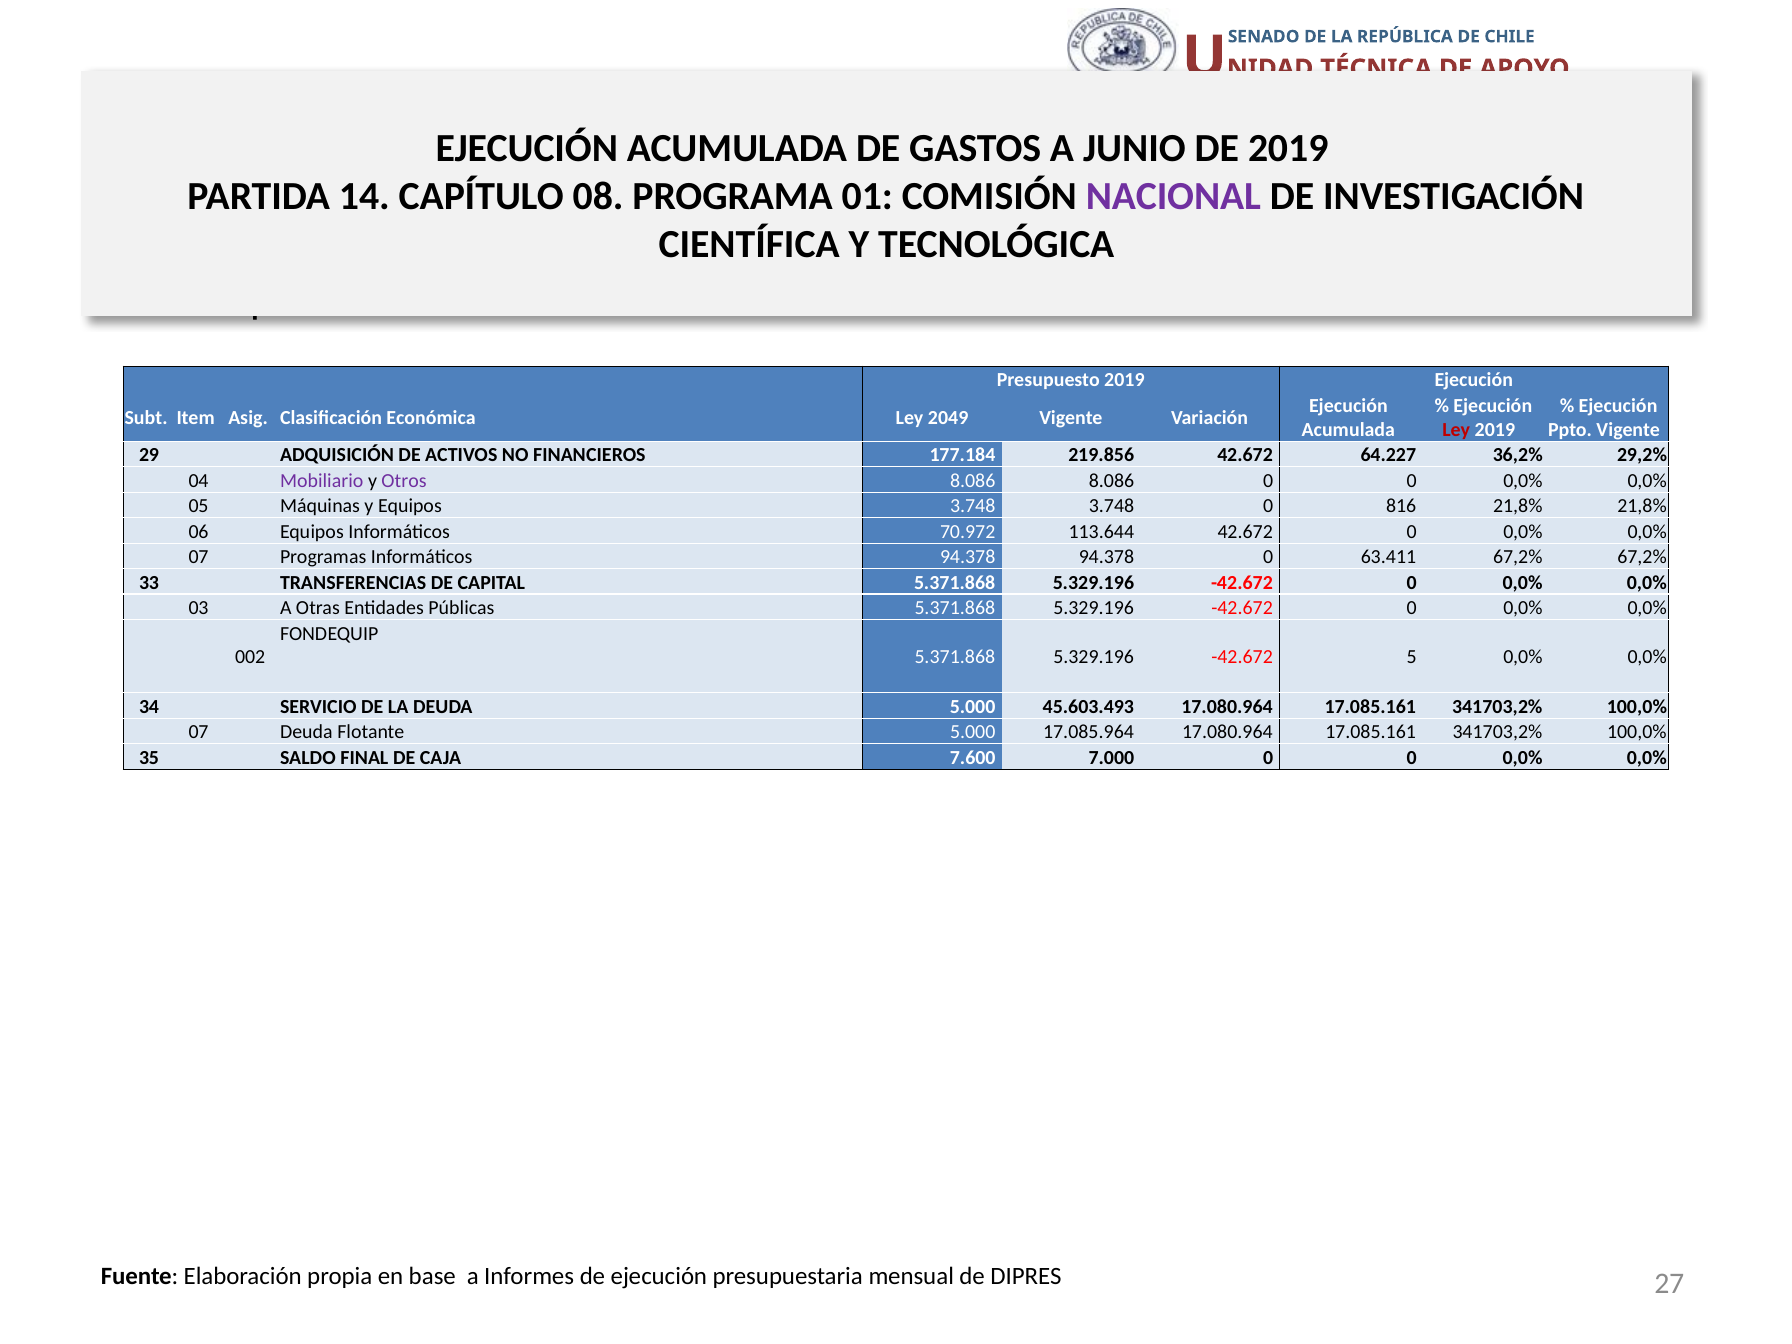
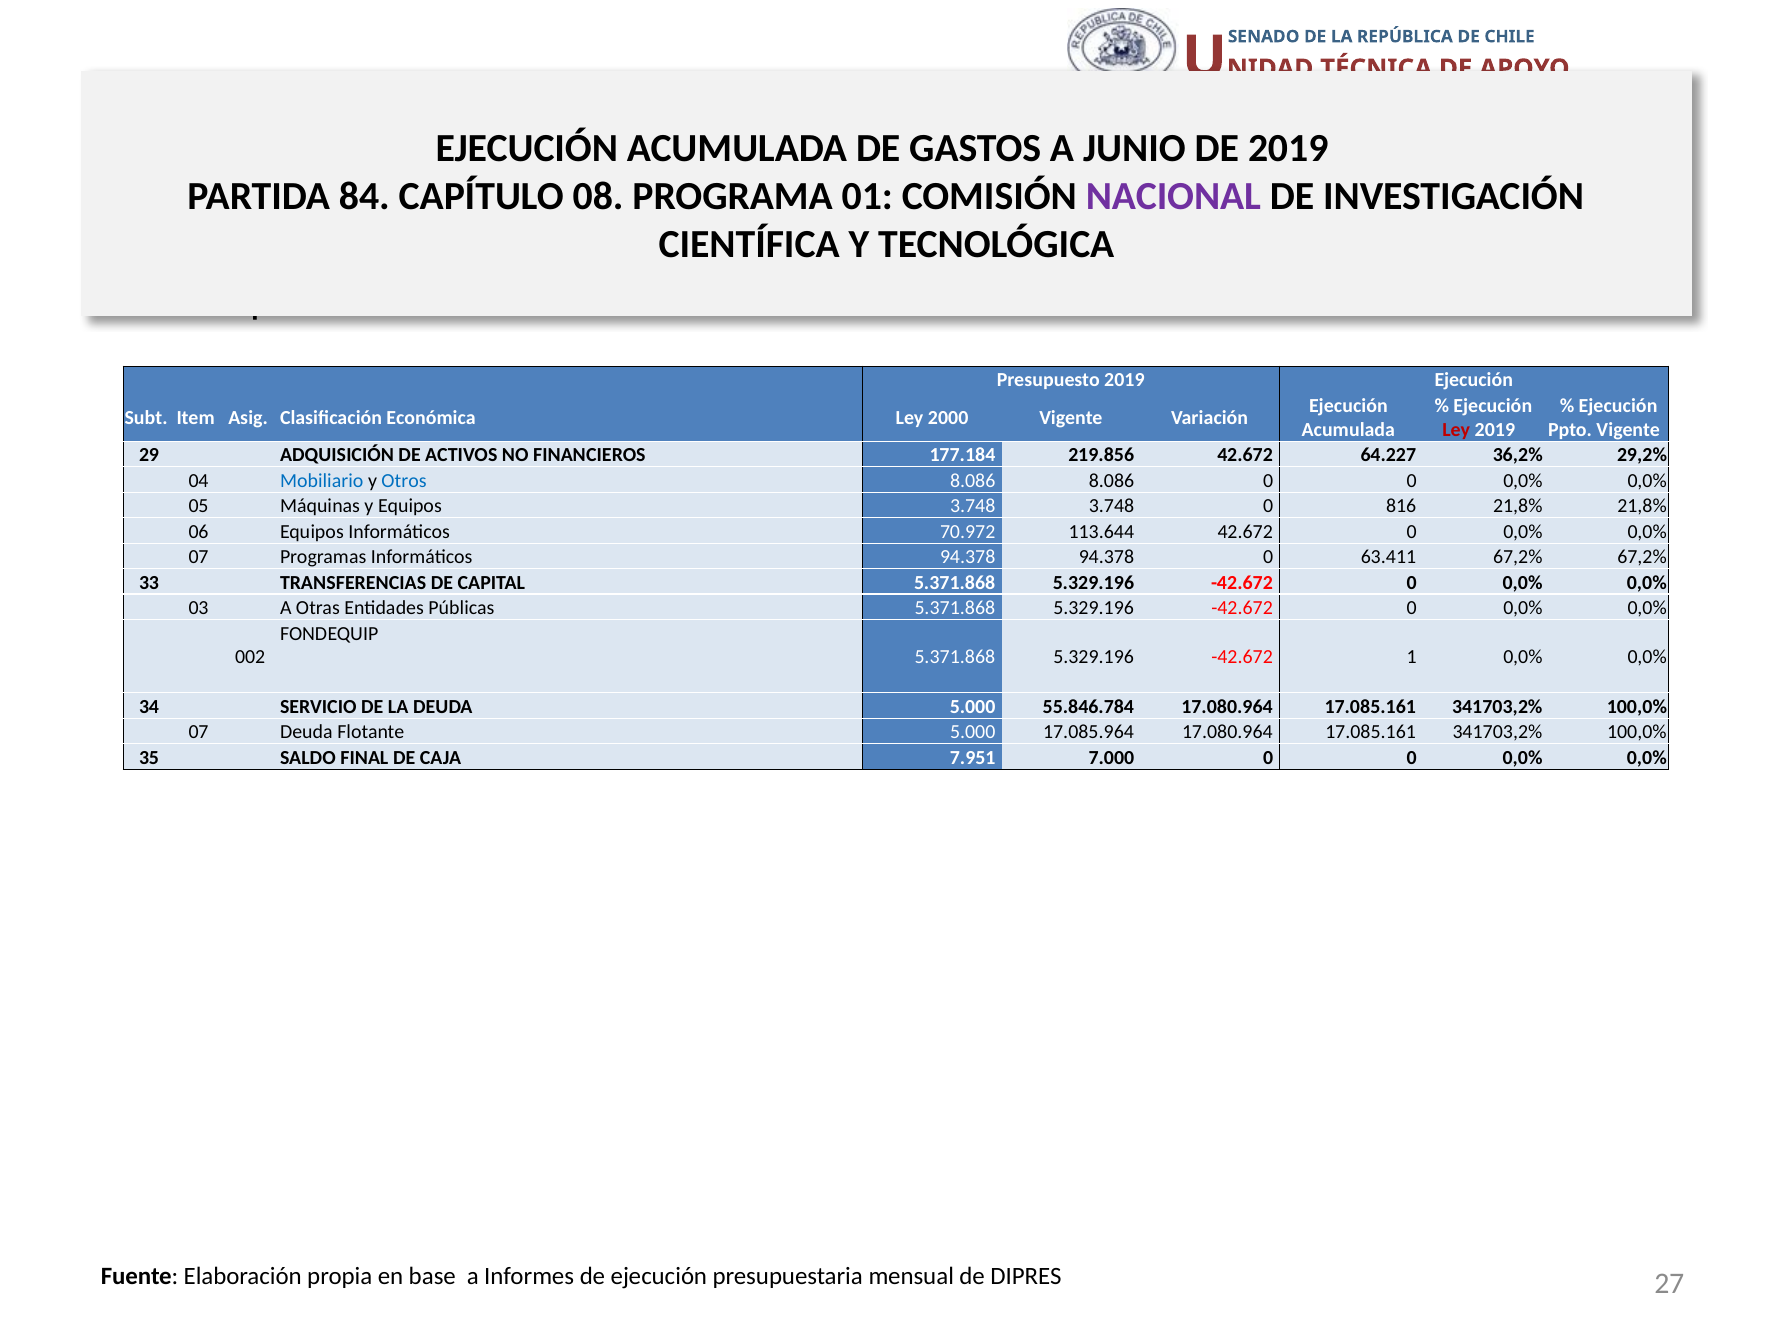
14: 14 -> 84
2049: 2049 -> 2000
Mobiliario colour: purple -> blue
Otros colour: purple -> blue
5: 5 -> 1
45.603.493: 45.603.493 -> 55.846.784
7.600: 7.600 -> 7.951
